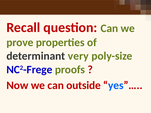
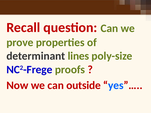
very: very -> lines
